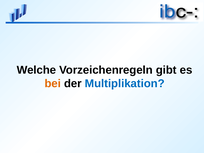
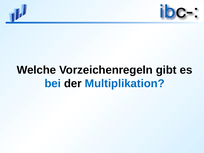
bei colour: orange -> blue
